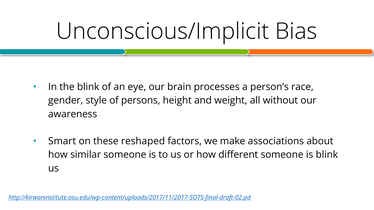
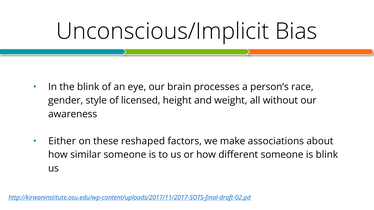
persons: persons -> licensed
Smart: Smart -> Either
